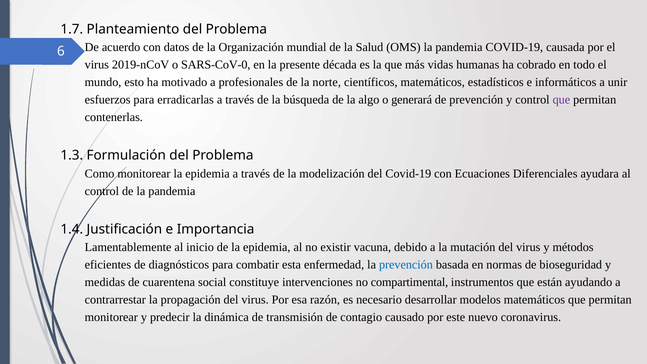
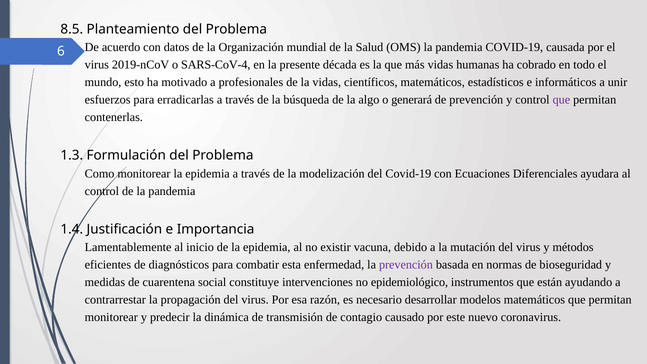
1.7: 1.7 -> 8.5
SARS-CoV-0: SARS-CoV-0 -> SARS-CoV-4
la norte: norte -> vidas
prevención at (406, 265) colour: blue -> purple
compartimental: compartimental -> epidemiológico
